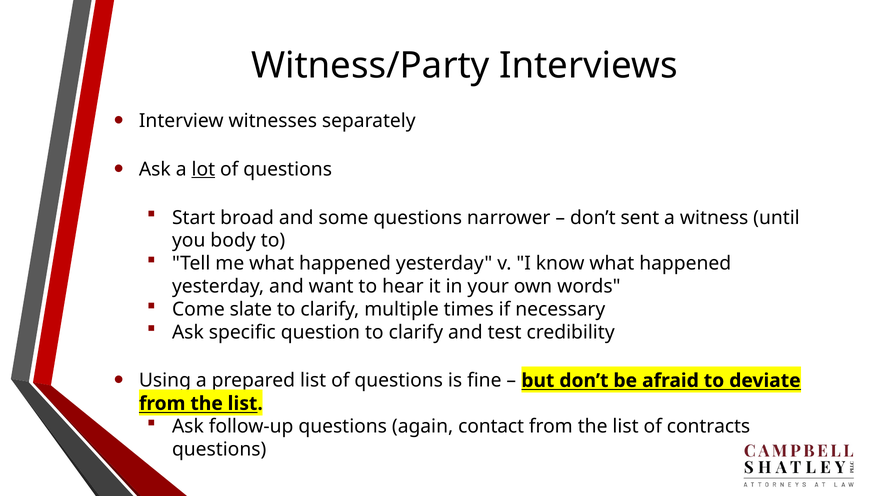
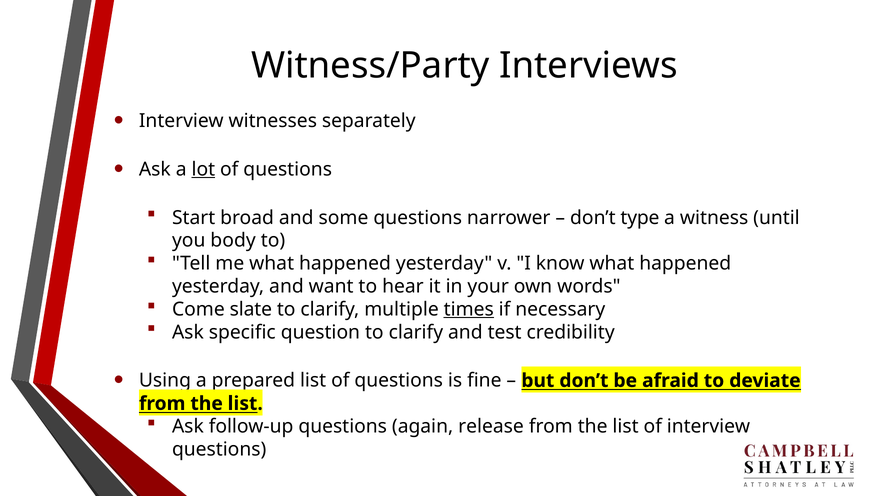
sent: sent -> type
times underline: none -> present
contact: contact -> release
of contracts: contracts -> interview
